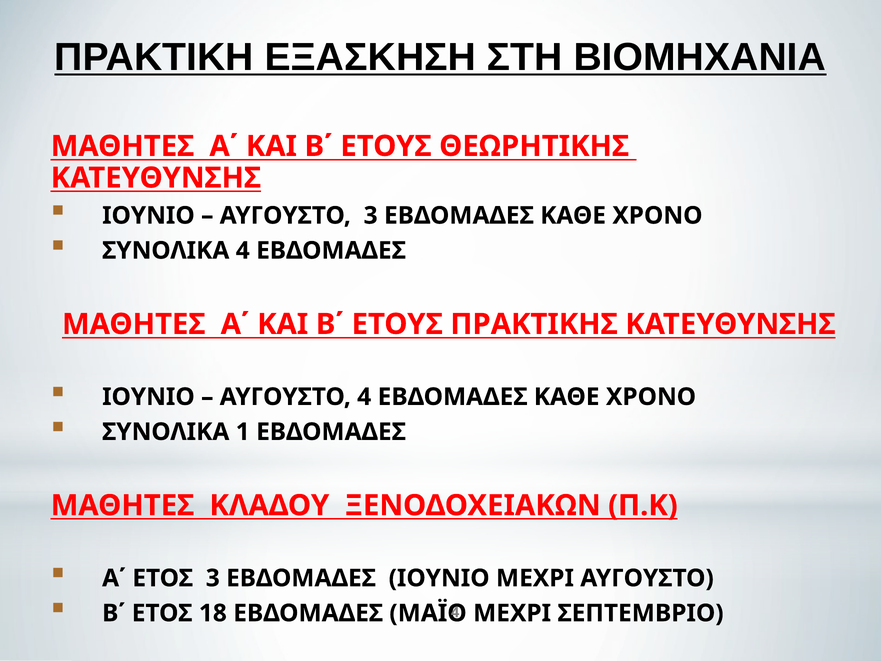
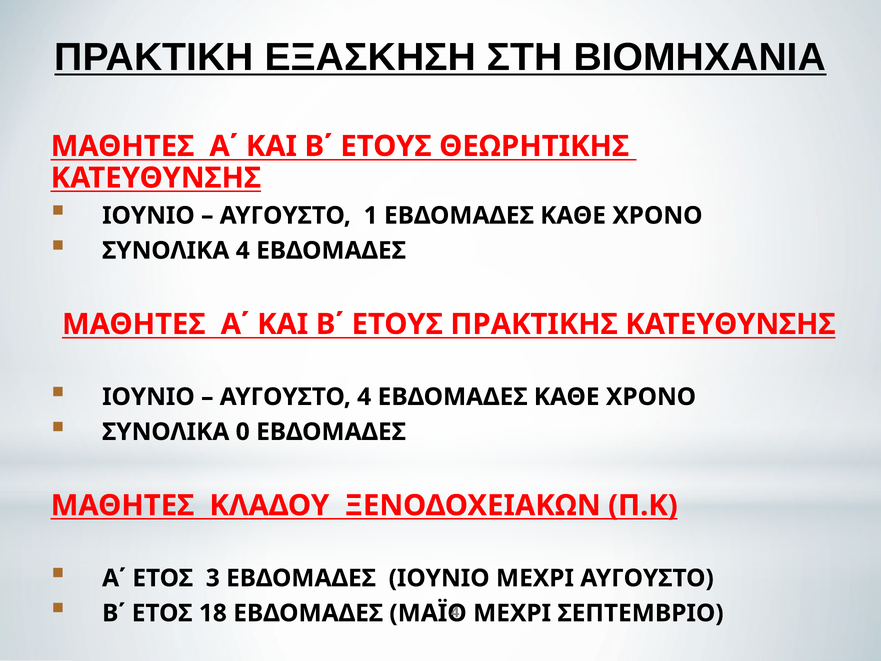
ΑΥΓΟΥΣΤΟ 3: 3 -> 1
1: 1 -> 0
